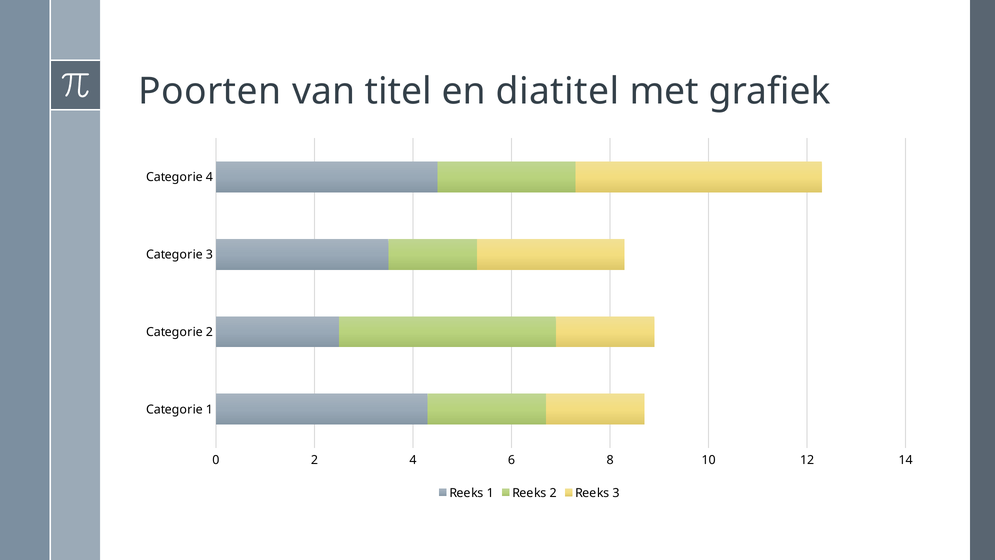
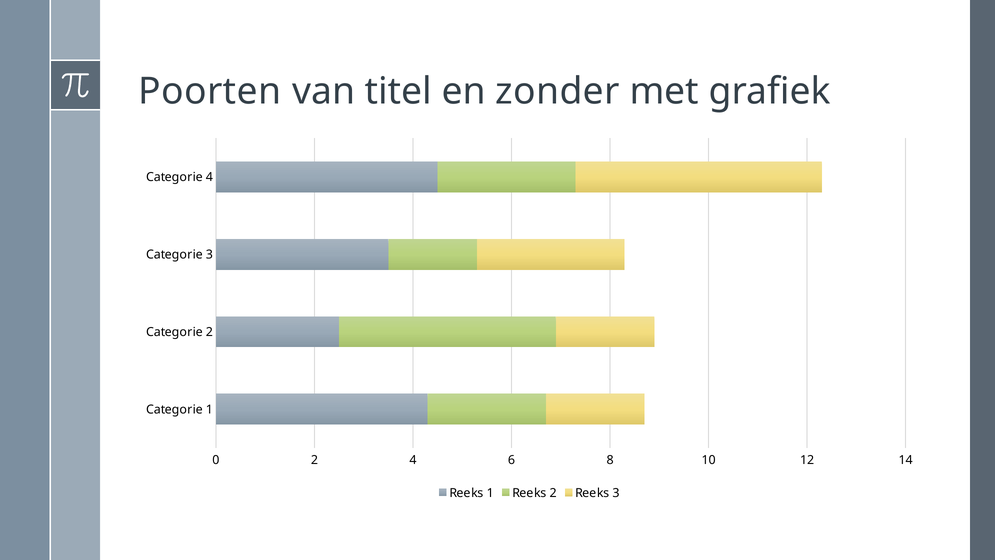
diatitel: diatitel -> zonder
